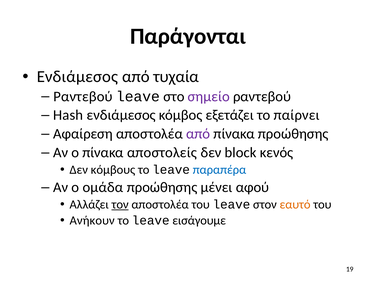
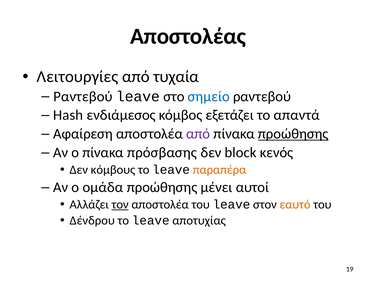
Παράγονται: Παράγονται -> Αποστολέας
Ενδιάμεσος at (77, 77): Ενδιάμεσος -> Λειτουργίες
σημείο colour: purple -> blue
παίρνει: παίρνει -> απαντά
προώθησης at (293, 134) underline: none -> present
αποστολείς: αποστολείς -> πρόσβασης
παραπέρα colour: blue -> orange
αφού: αφού -> αυτοί
Ανήκουν: Ανήκουν -> Δένδρου
εισάγουμε: εισάγουμε -> αποτυχίας
